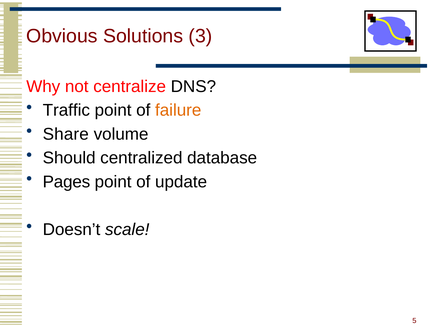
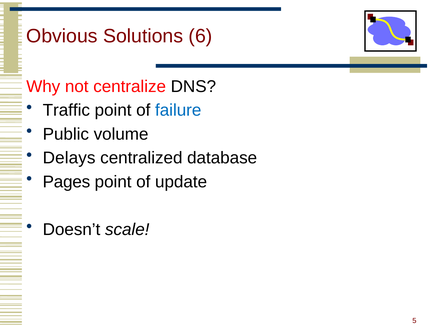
3: 3 -> 6
failure colour: orange -> blue
Share: Share -> Public
Should: Should -> Delays
